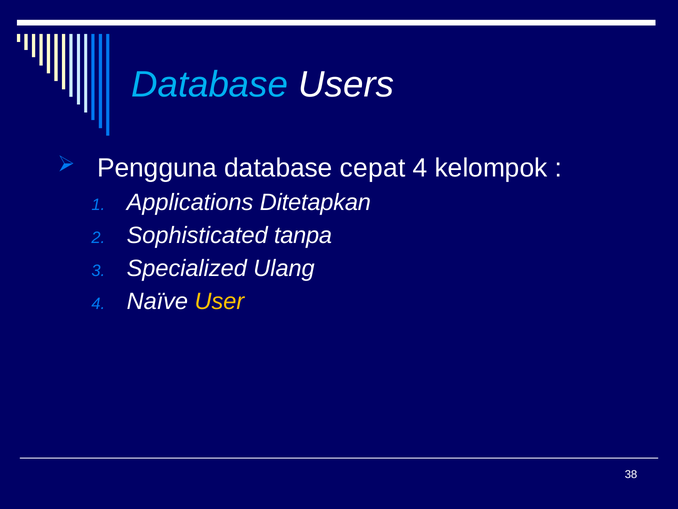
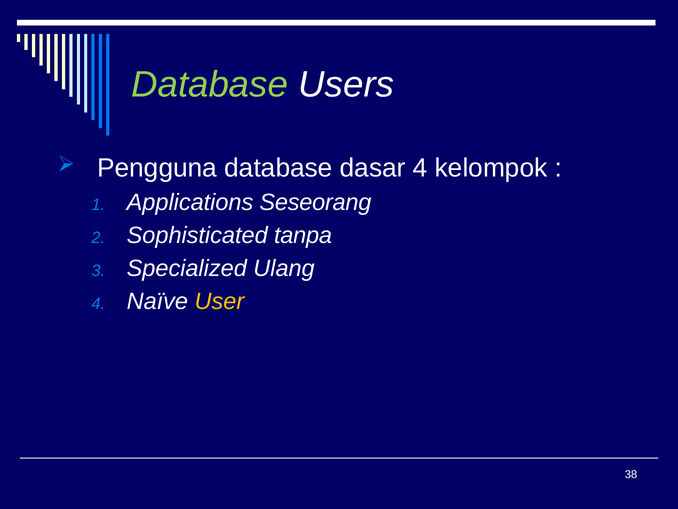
Database at (210, 84) colour: light blue -> light green
cepat: cepat -> dasar
Ditetapkan: Ditetapkan -> Seseorang
